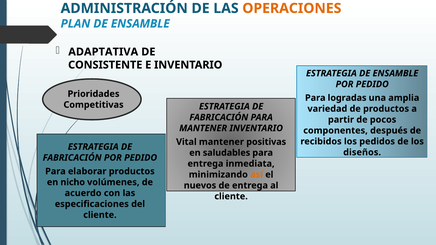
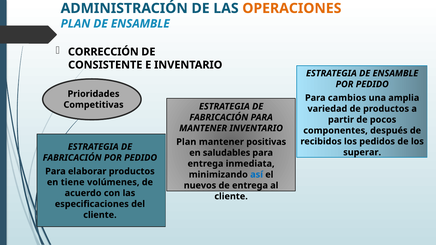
ADAPTATIVA: ADAPTATIVA -> CORRECCIÓN
logradas: logradas -> cambios
Vital at (186, 142): Vital -> Plan
diseños: diseños -> superar
así colour: orange -> blue
nicho: nicho -> tiene
